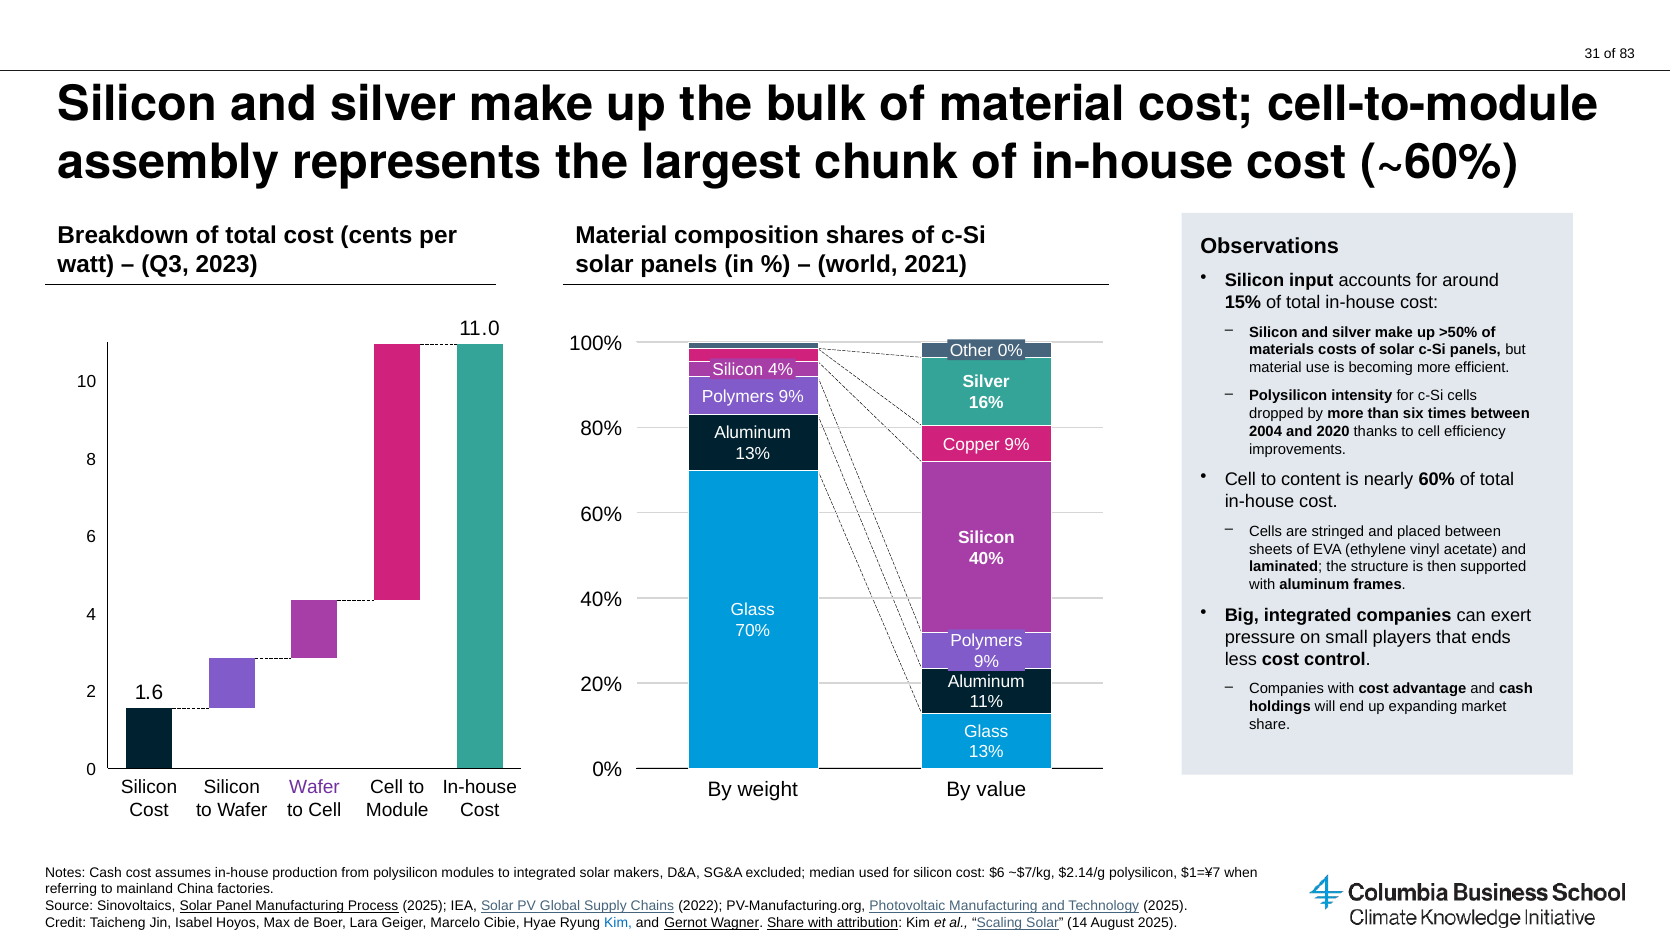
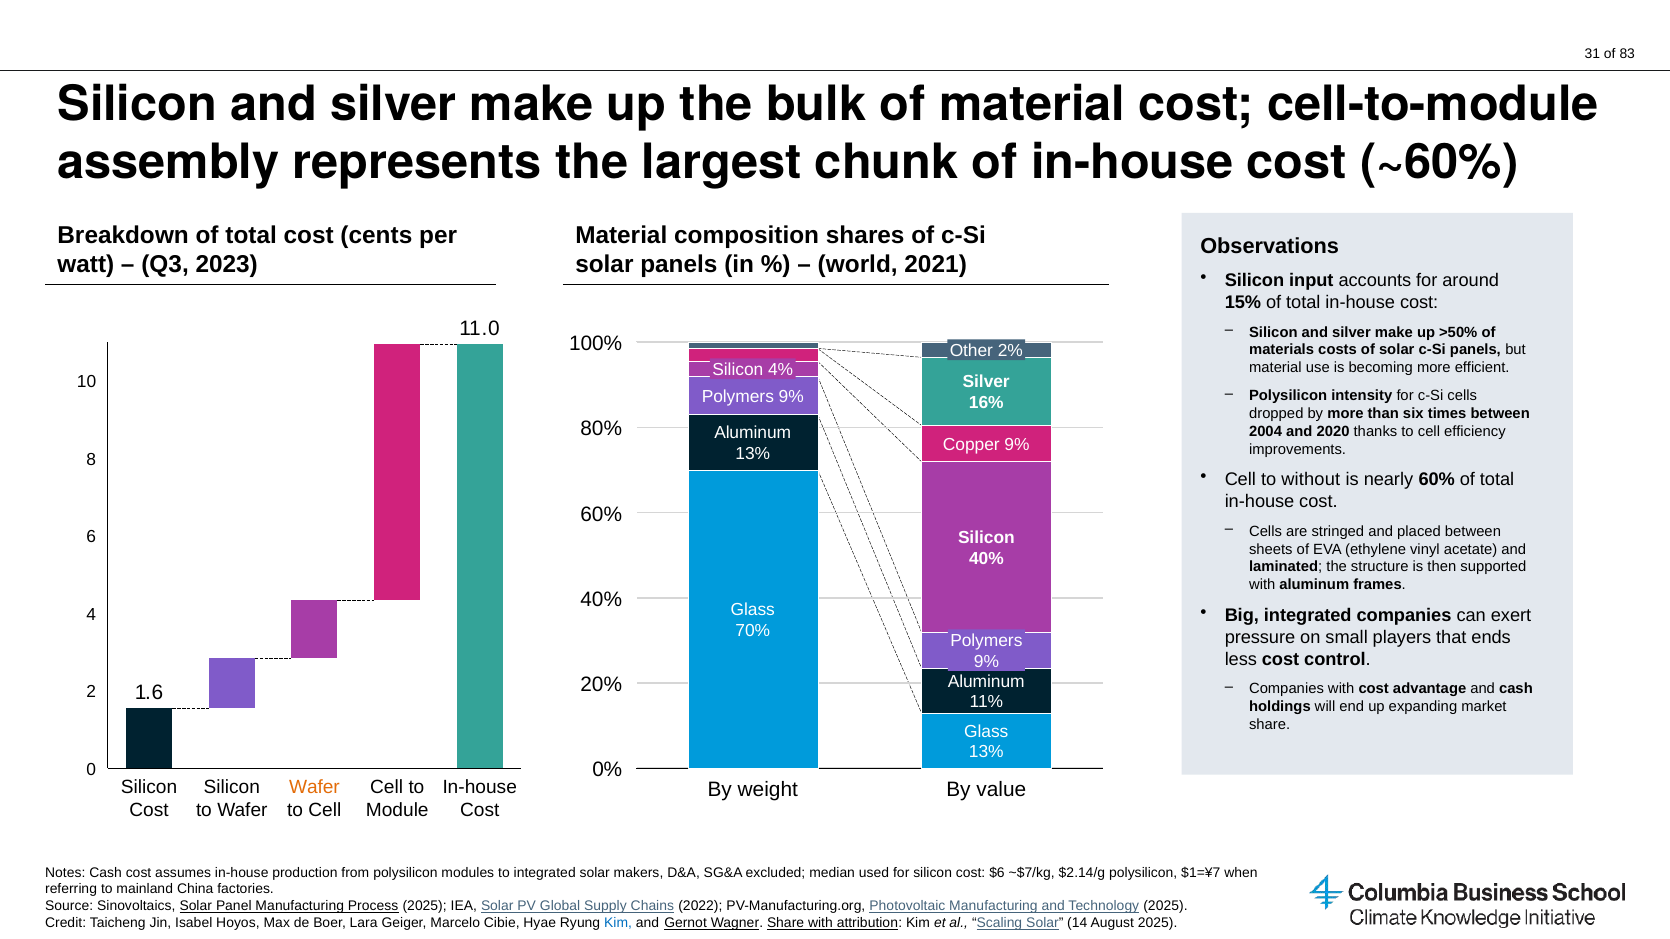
Other 0%: 0% -> 2%
content: content -> without
Wafer at (314, 788) colour: purple -> orange
